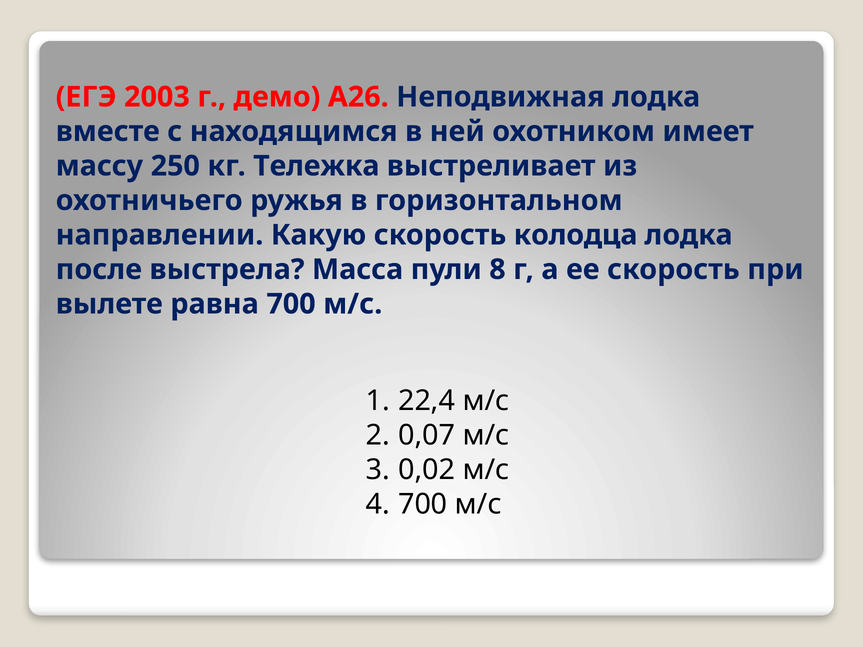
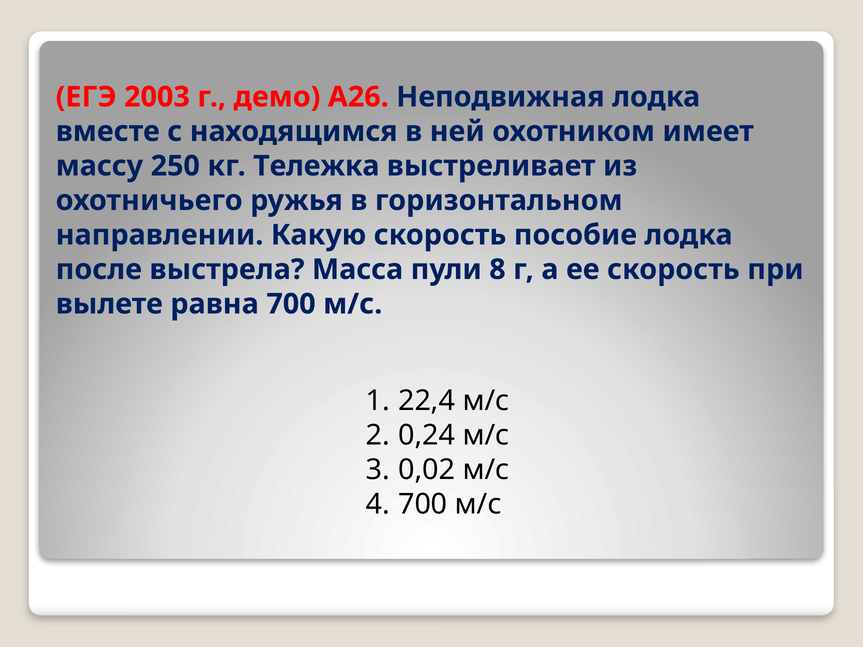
колодца: колодца -> пособие
0,07: 0,07 -> 0,24
